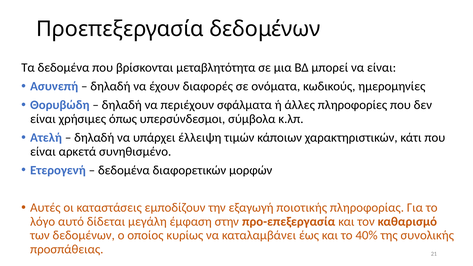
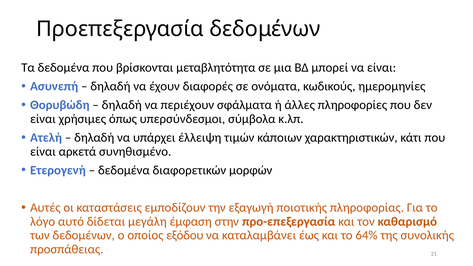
κυρίως: κυρίως -> εξόδου
40%: 40% -> 64%
